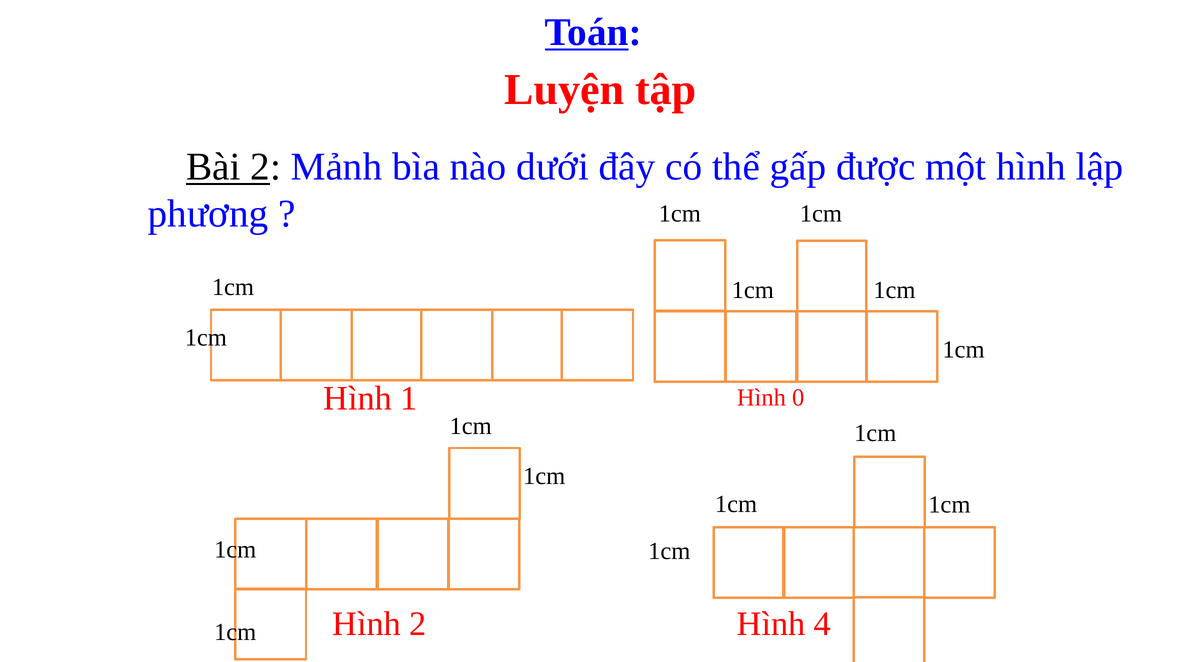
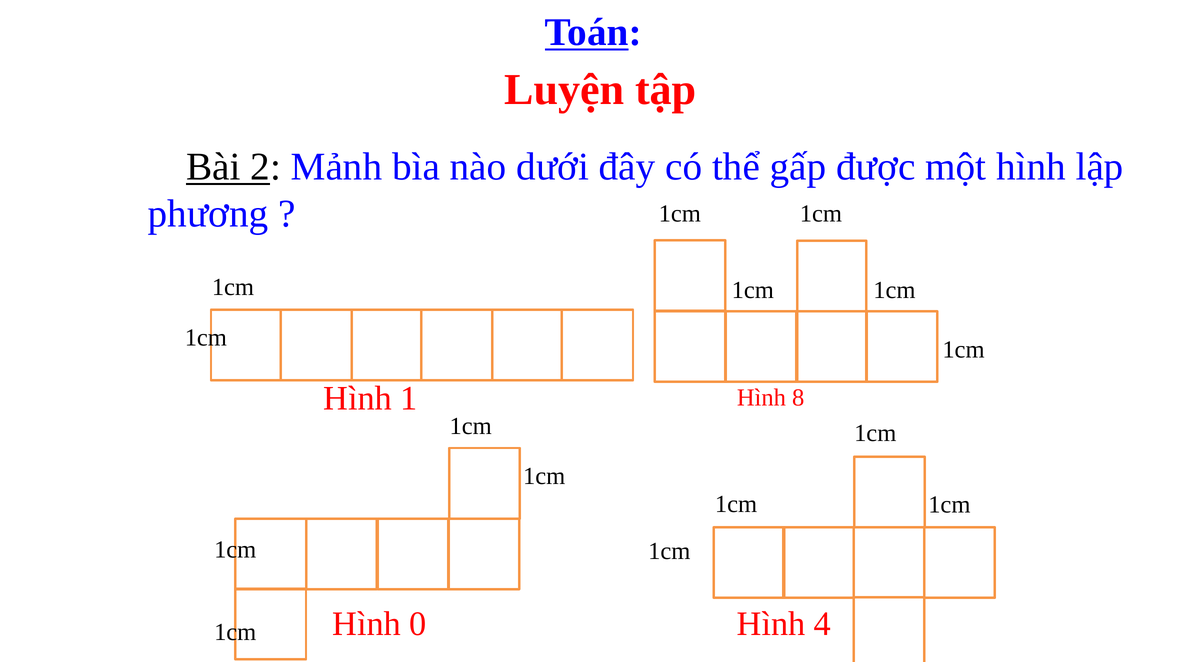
0: 0 -> 8
Hình 2: 2 -> 0
